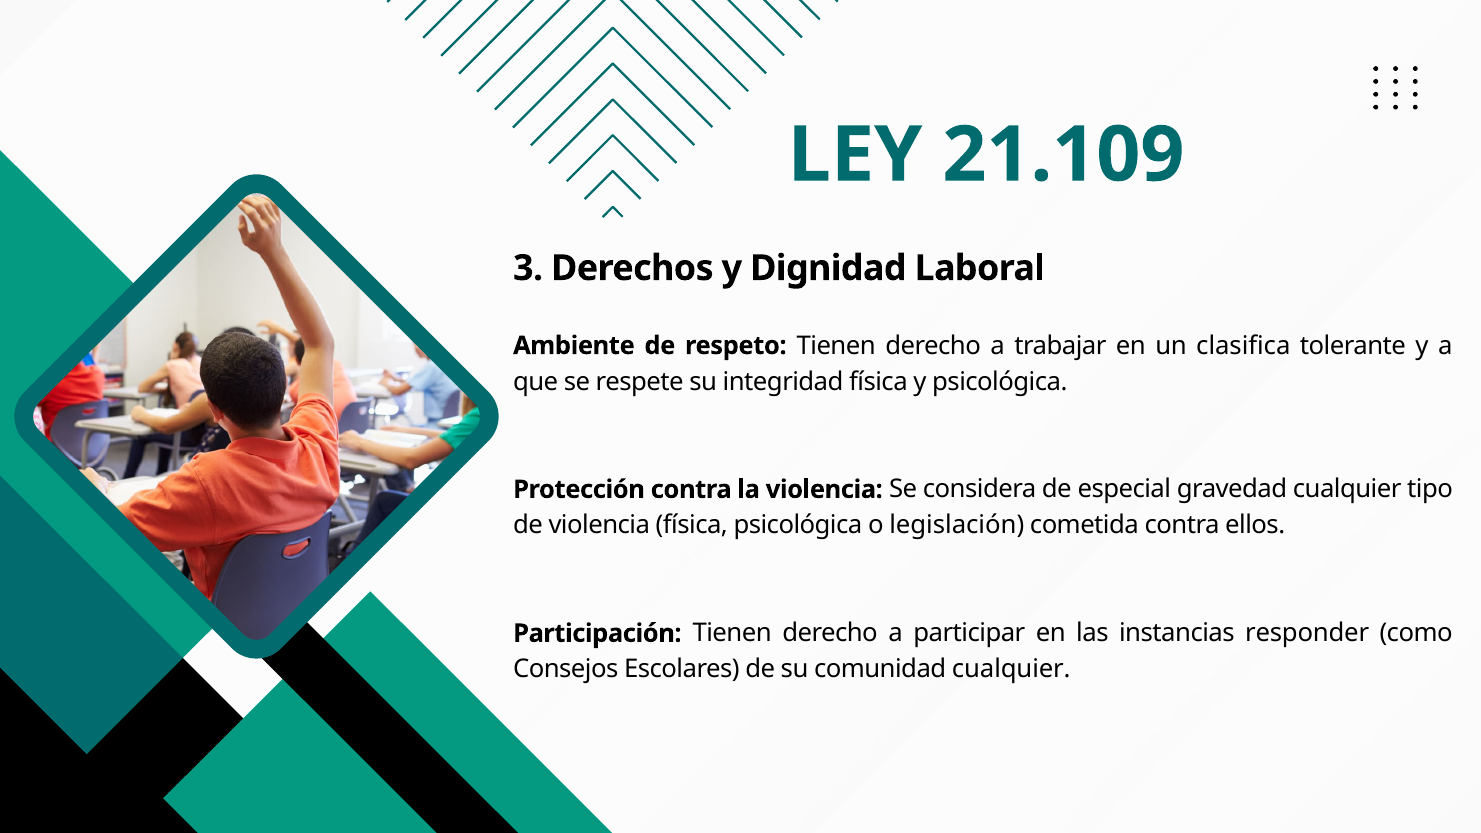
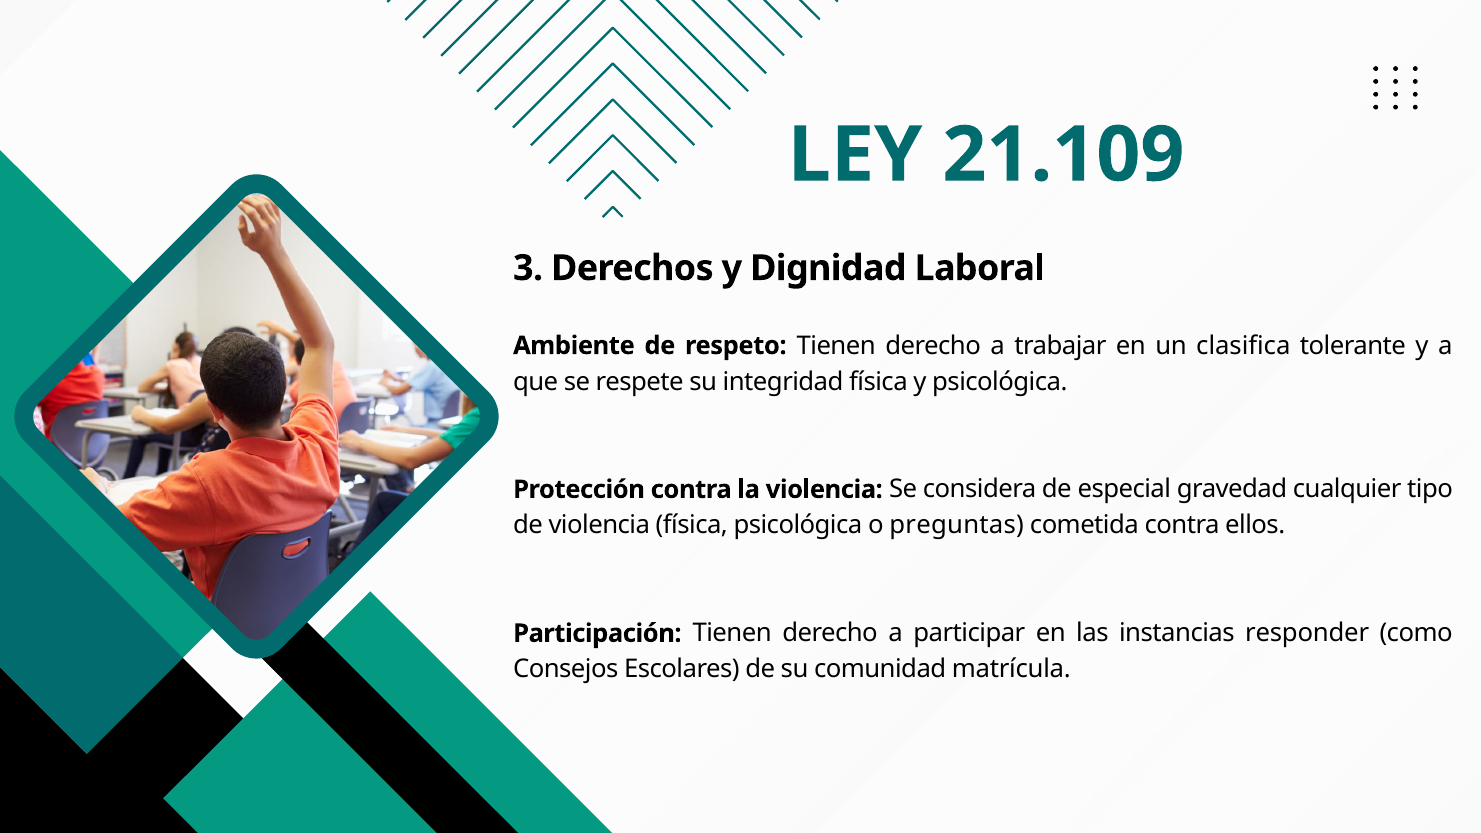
legislación: legislación -> preguntas
comunidad cualquier: cualquier -> matrícula
